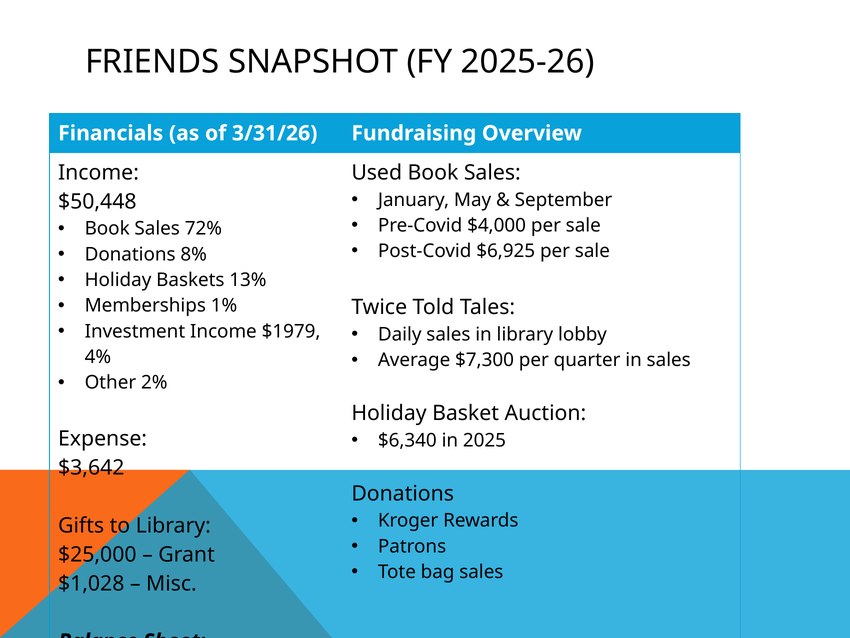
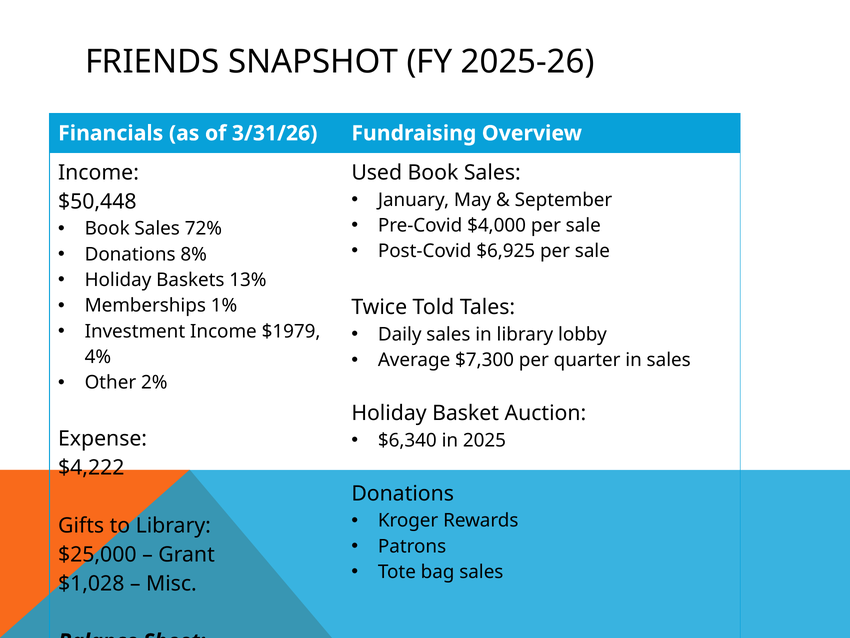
$3,642: $3,642 -> $4,222
